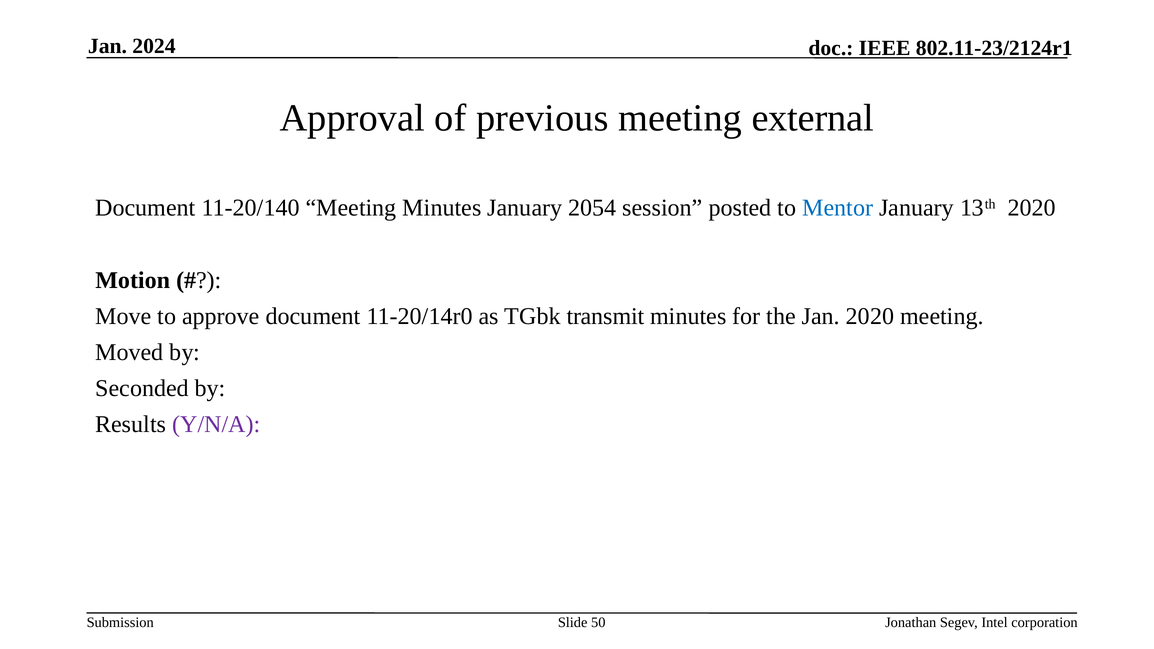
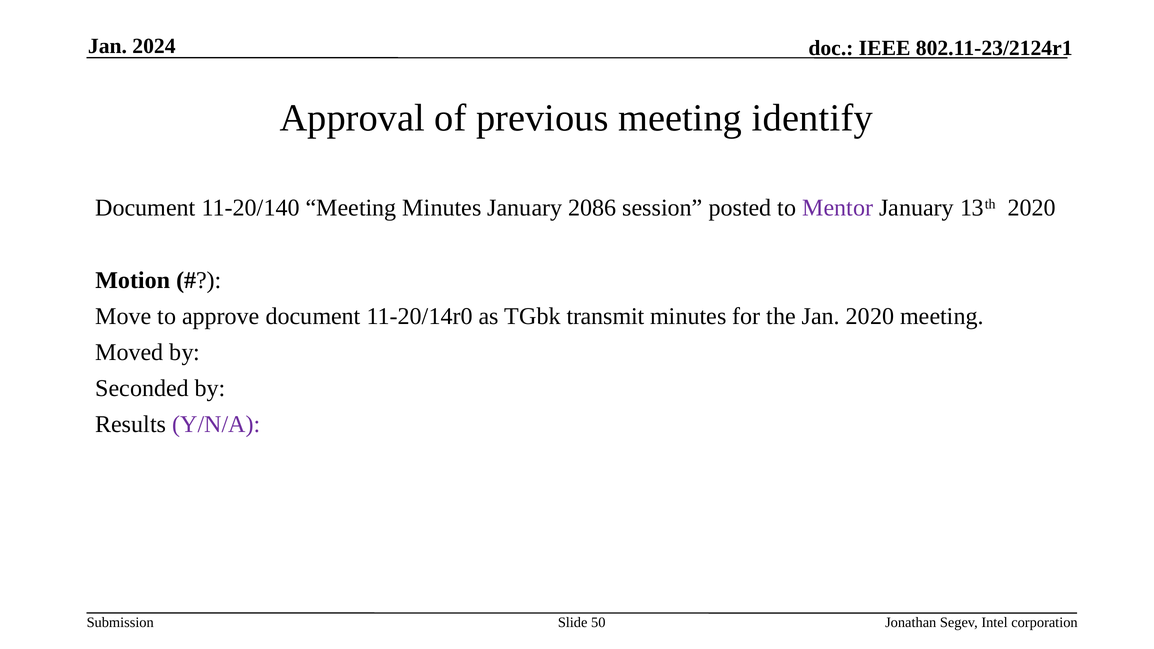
external: external -> identify
2054: 2054 -> 2086
Mentor colour: blue -> purple
